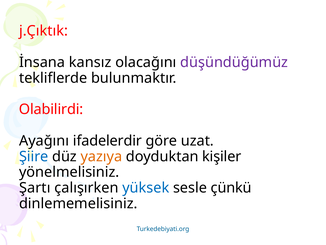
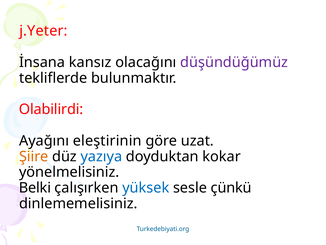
j.Çıktık: j.Çıktık -> j.Yeter
ifadelerdir: ifadelerdir -> eleştirinin
Şiire colour: blue -> orange
yazıya colour: orange -> blue
kişiler: kişiler -> kokar
Şartı: Şartı -> Belki
